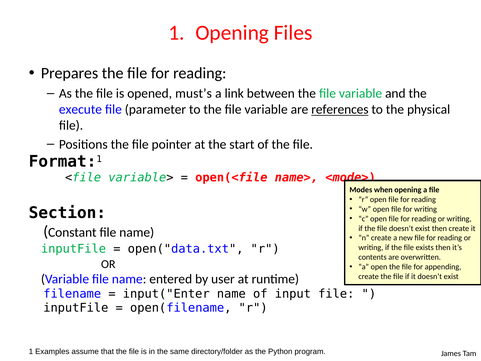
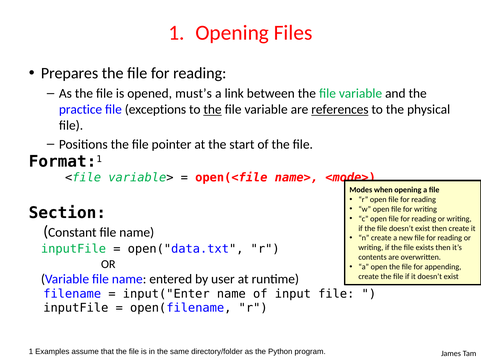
execute: execute -> practice
parameter: parameter -> exceptions
the at (213, 109) underline: none -> present
